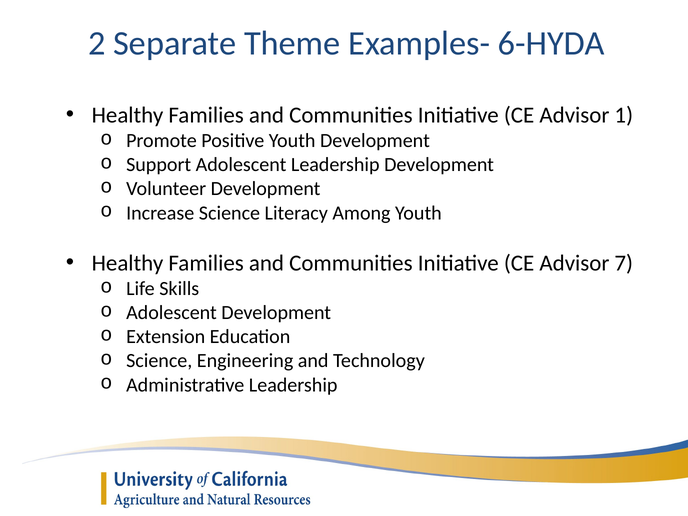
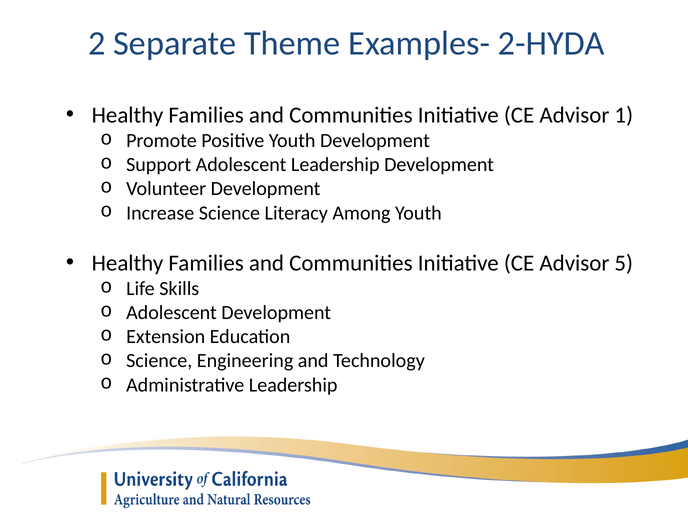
6-HYDA: 6-HYDA -> 2-HYDA
7: 7 -> 5
